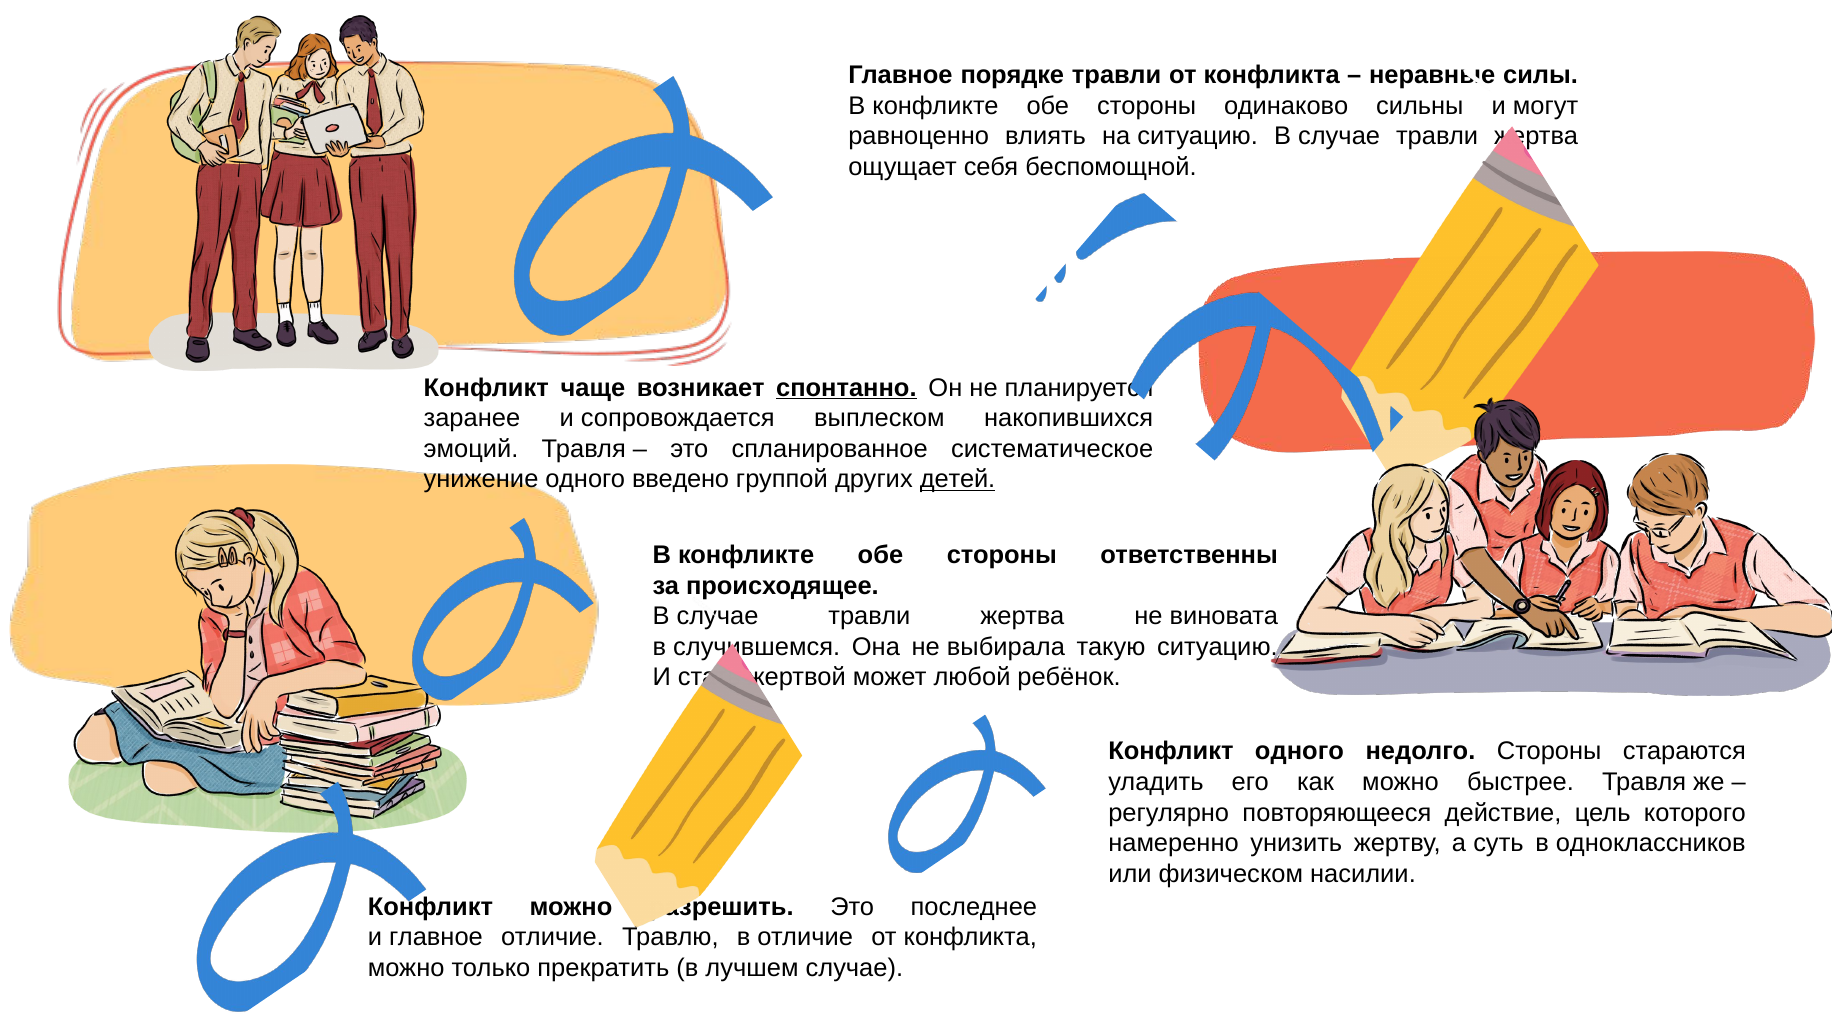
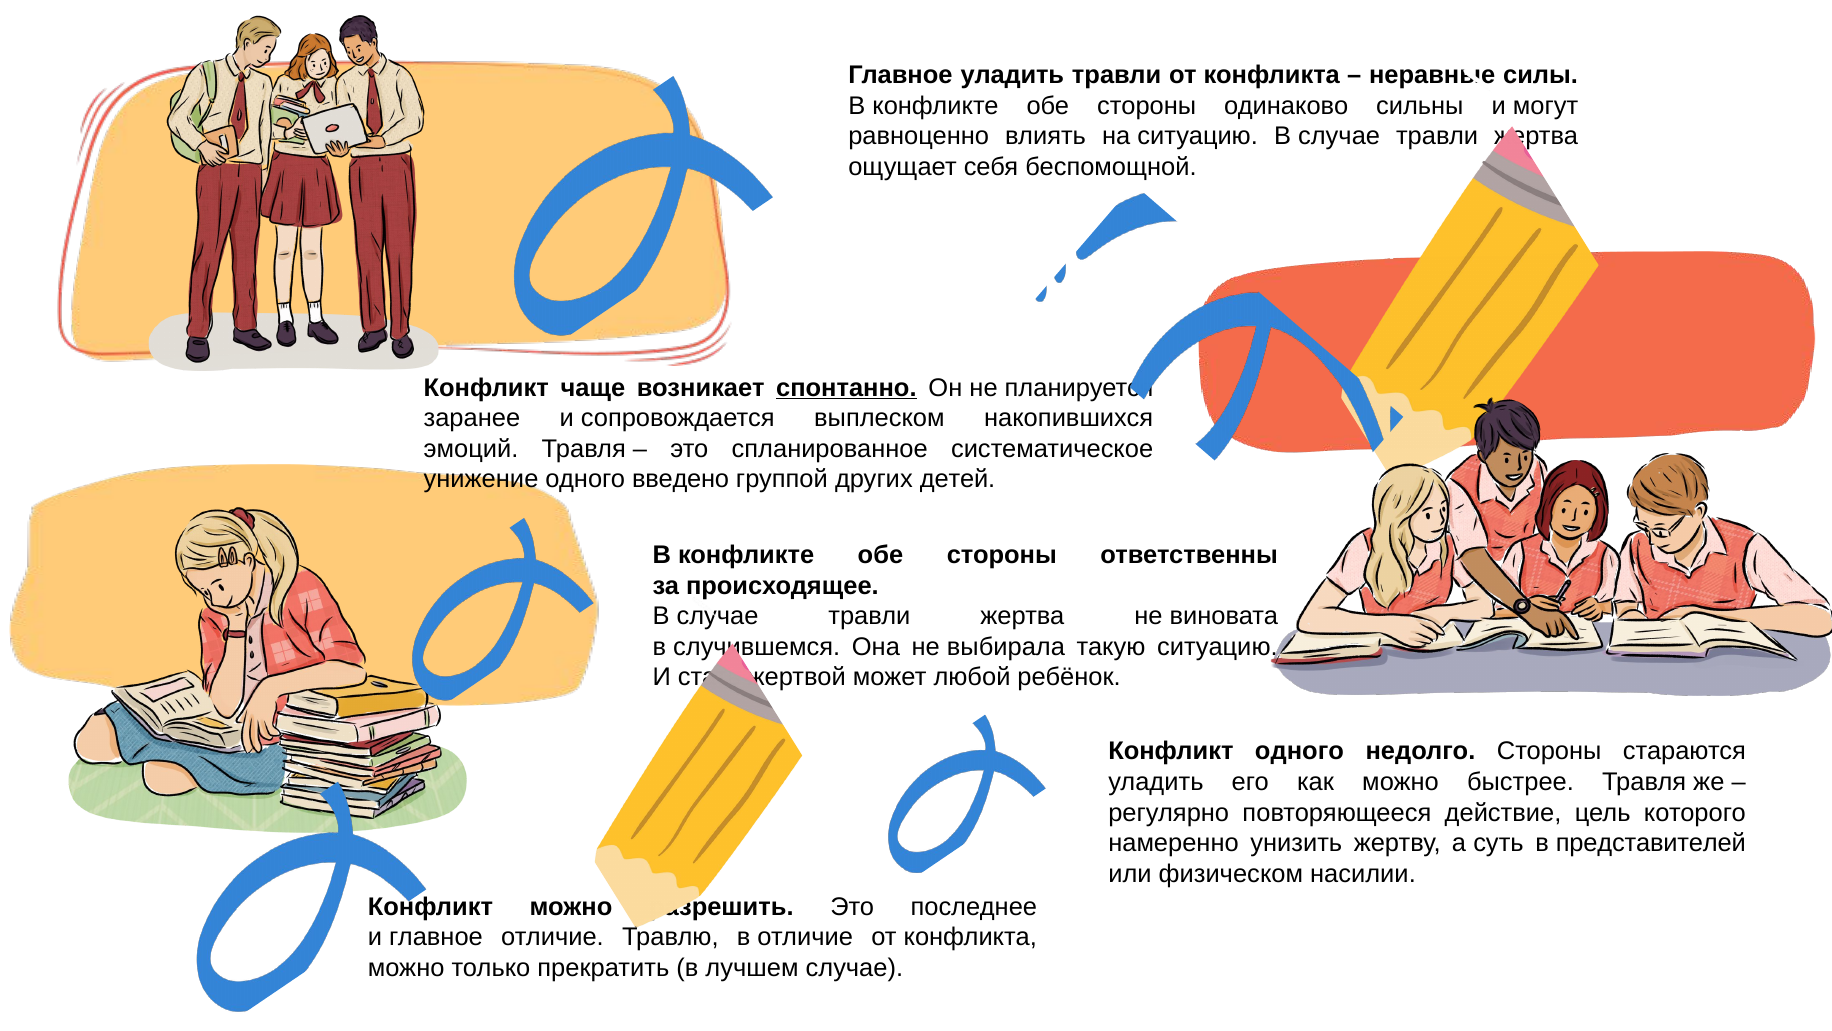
Главное порядке: порядке -> уладить
детей underline: present -> none
одноклассников: одноклассников -> представителей
